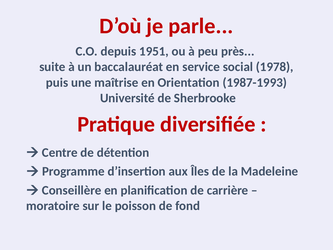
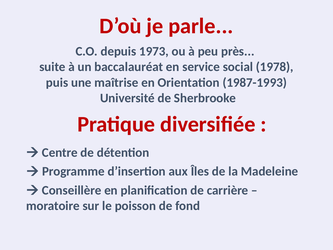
1951: 1951 -> 1973
